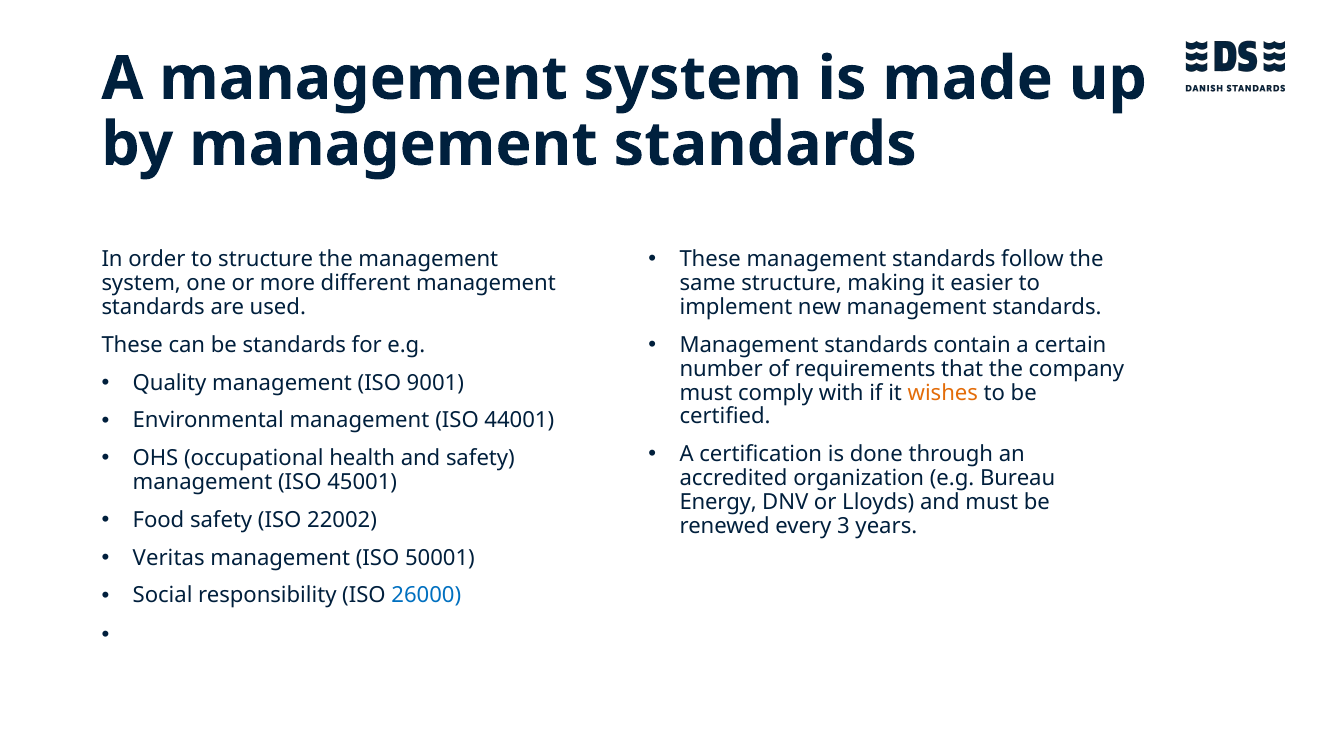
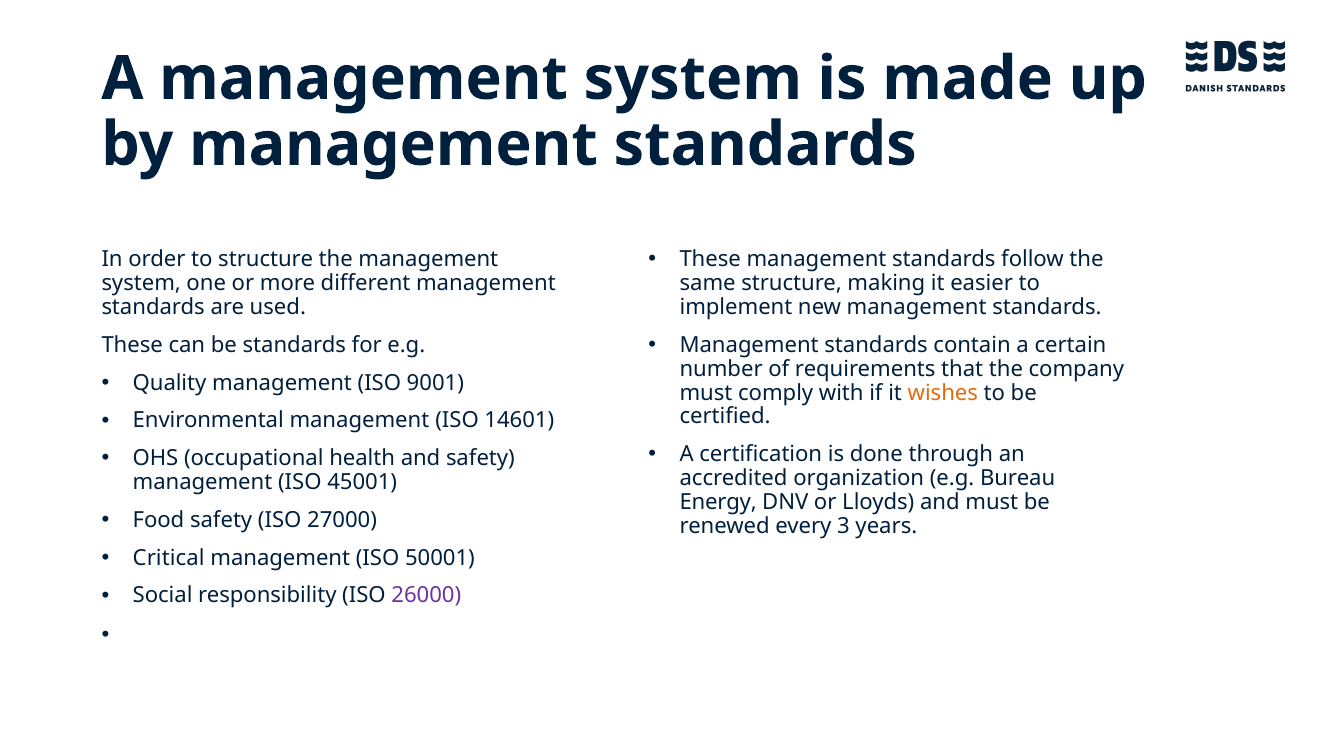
44001: 44001 -> 14601
22002: 22002 -> 27000
Veritas: Veritas -> Critical
26000 colour: blue -> purple
